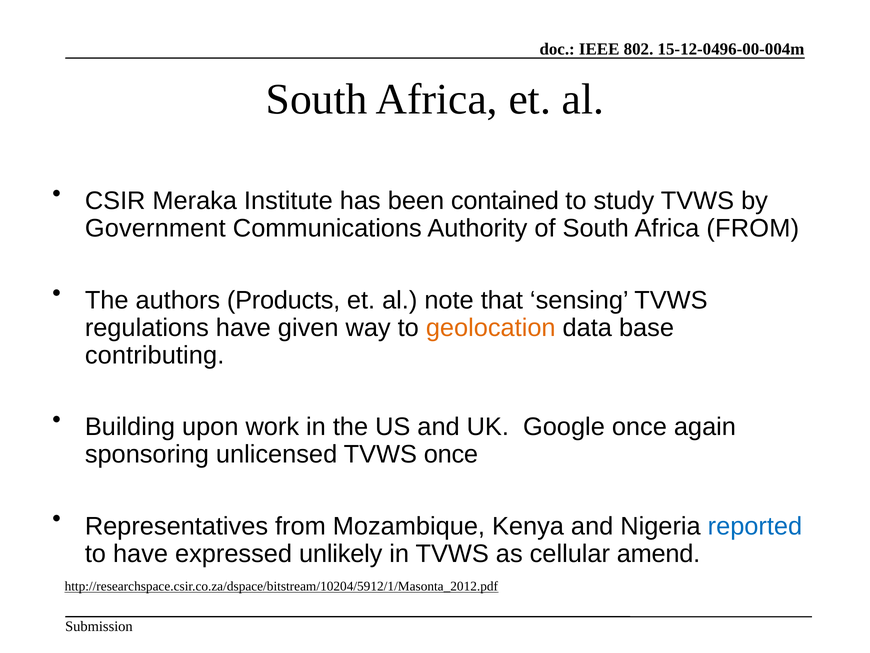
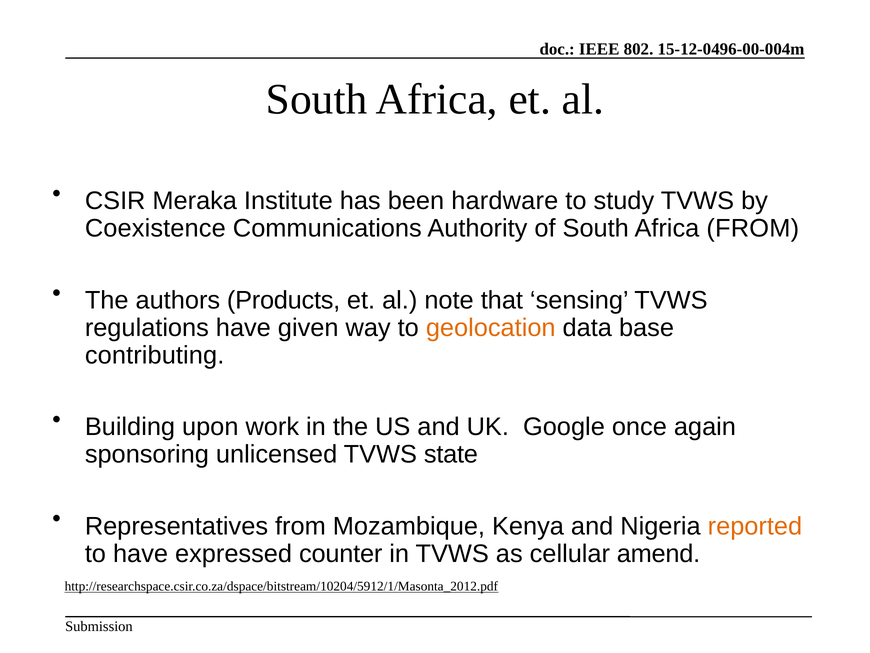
contained: contained -> hardware
Government: Government -> Coexistence
TVWS once: once -> state
reported colour: blue -> orange
unlikely: unlikely -> counter
